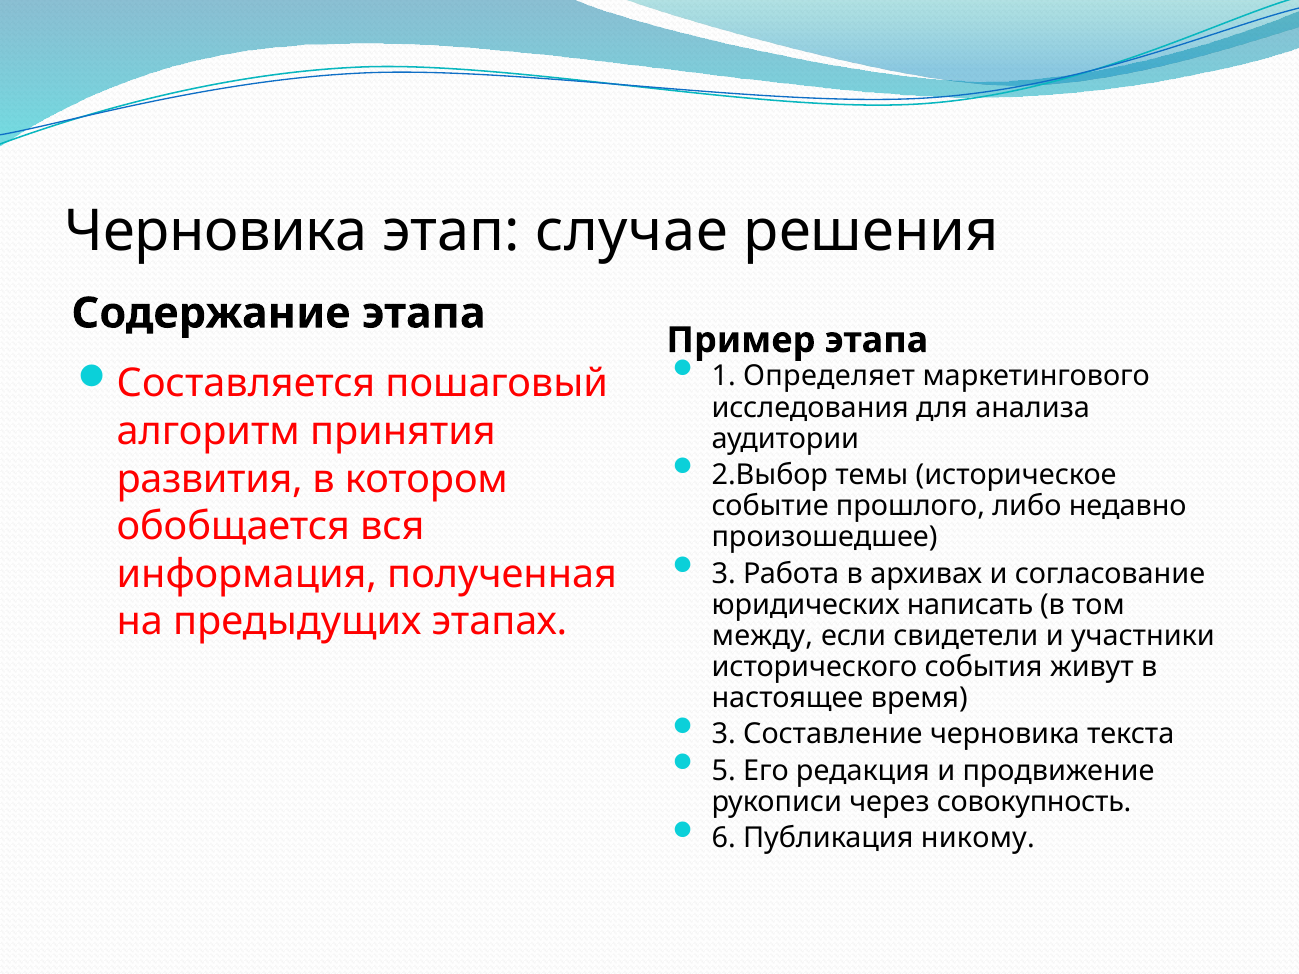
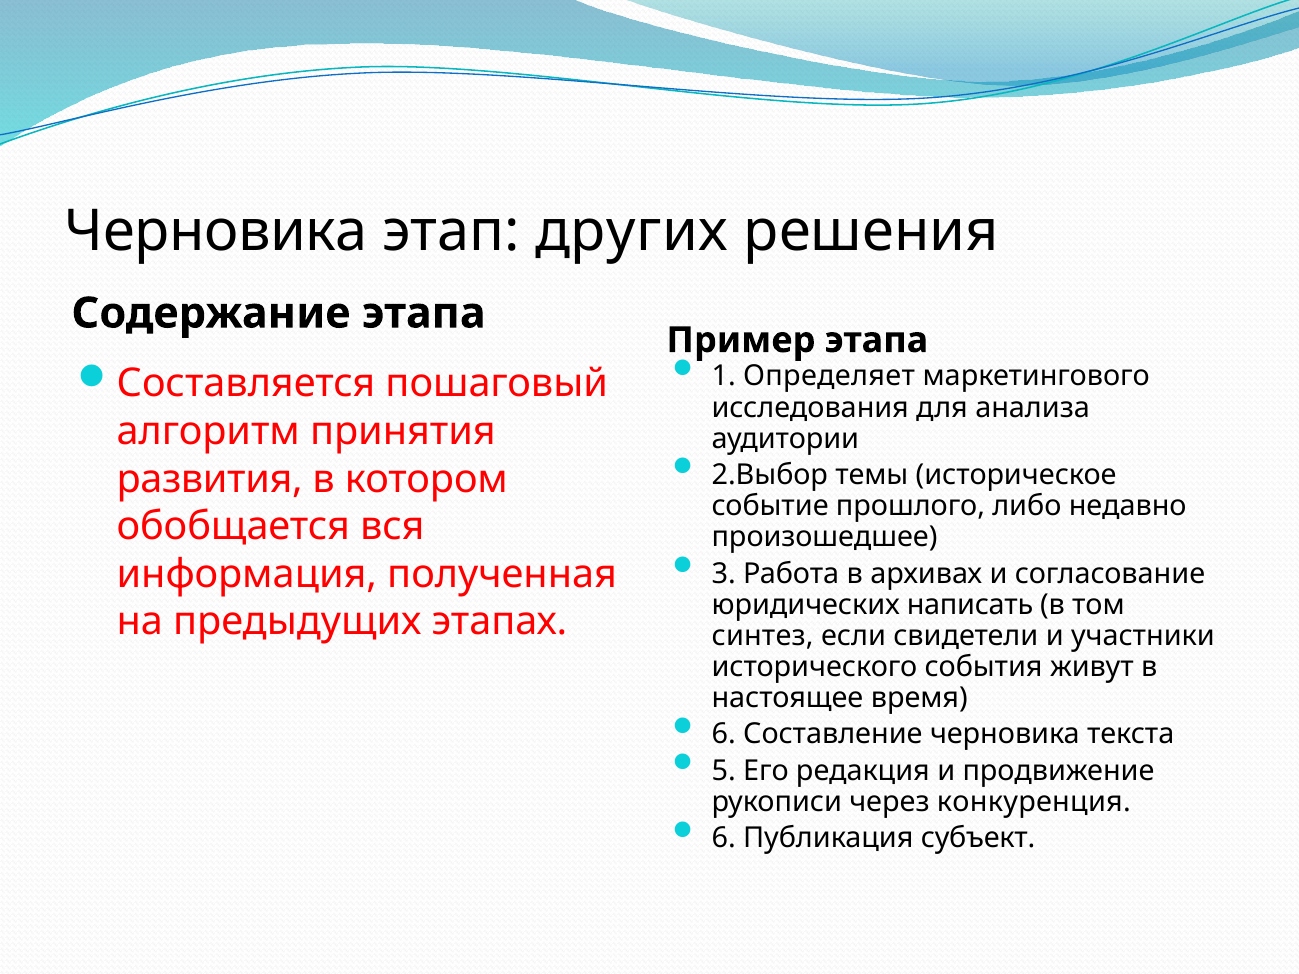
случае: случае -> других
между: между -> синтез
3 at (724, 735): 3 -> 6
совокупность: совокупность -> конкуренция
никому: никому -> субъект
